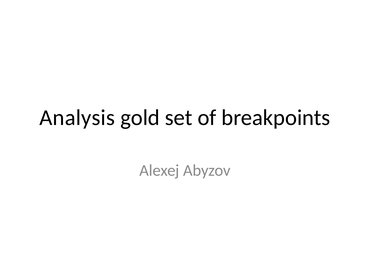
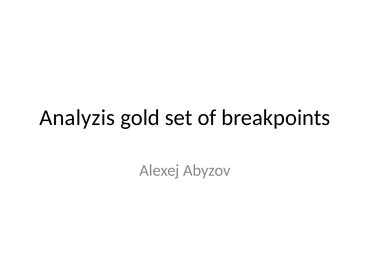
Analysis: Analysis -> Analyzis
